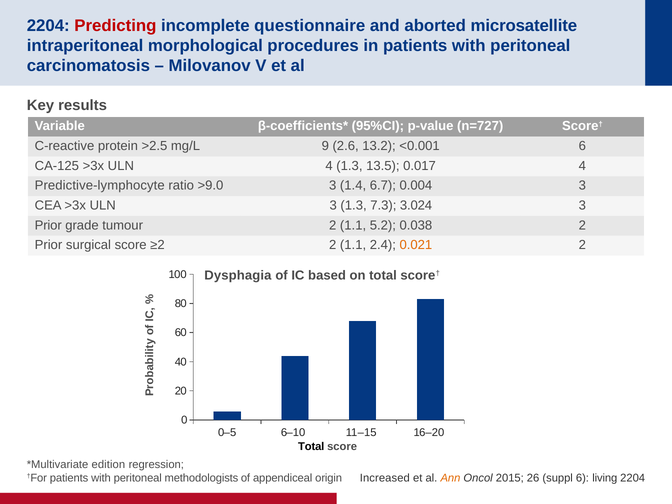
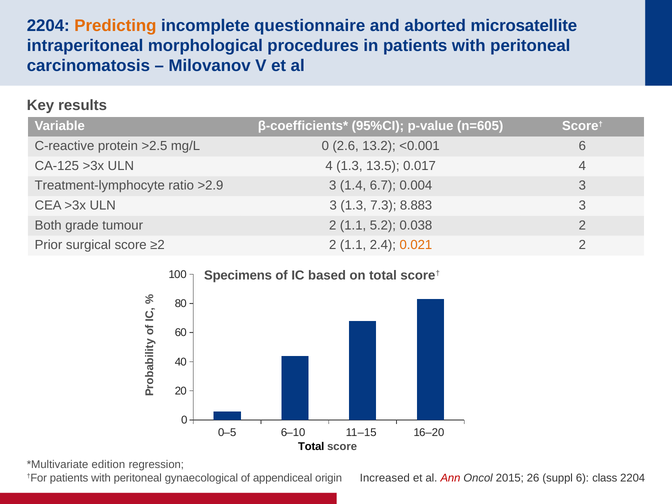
Predicting colour: red -> orange
n=727: n=727 -> n=605
mg/L 9: 9 -> 0
Predictive-lymphocyte: Predictive-lymphocyte -> Treatment-lymphocyte
>9.0: >9.0 -> >2.9
3.024: 3.024 -> 8.883
Prior at (48, 225): Prior -> Both
Dysphagia: Dysphagia -> Specimens
methodologists: methodologists -> gynaecological
Ann colour: orange -> red
living: living -> class
